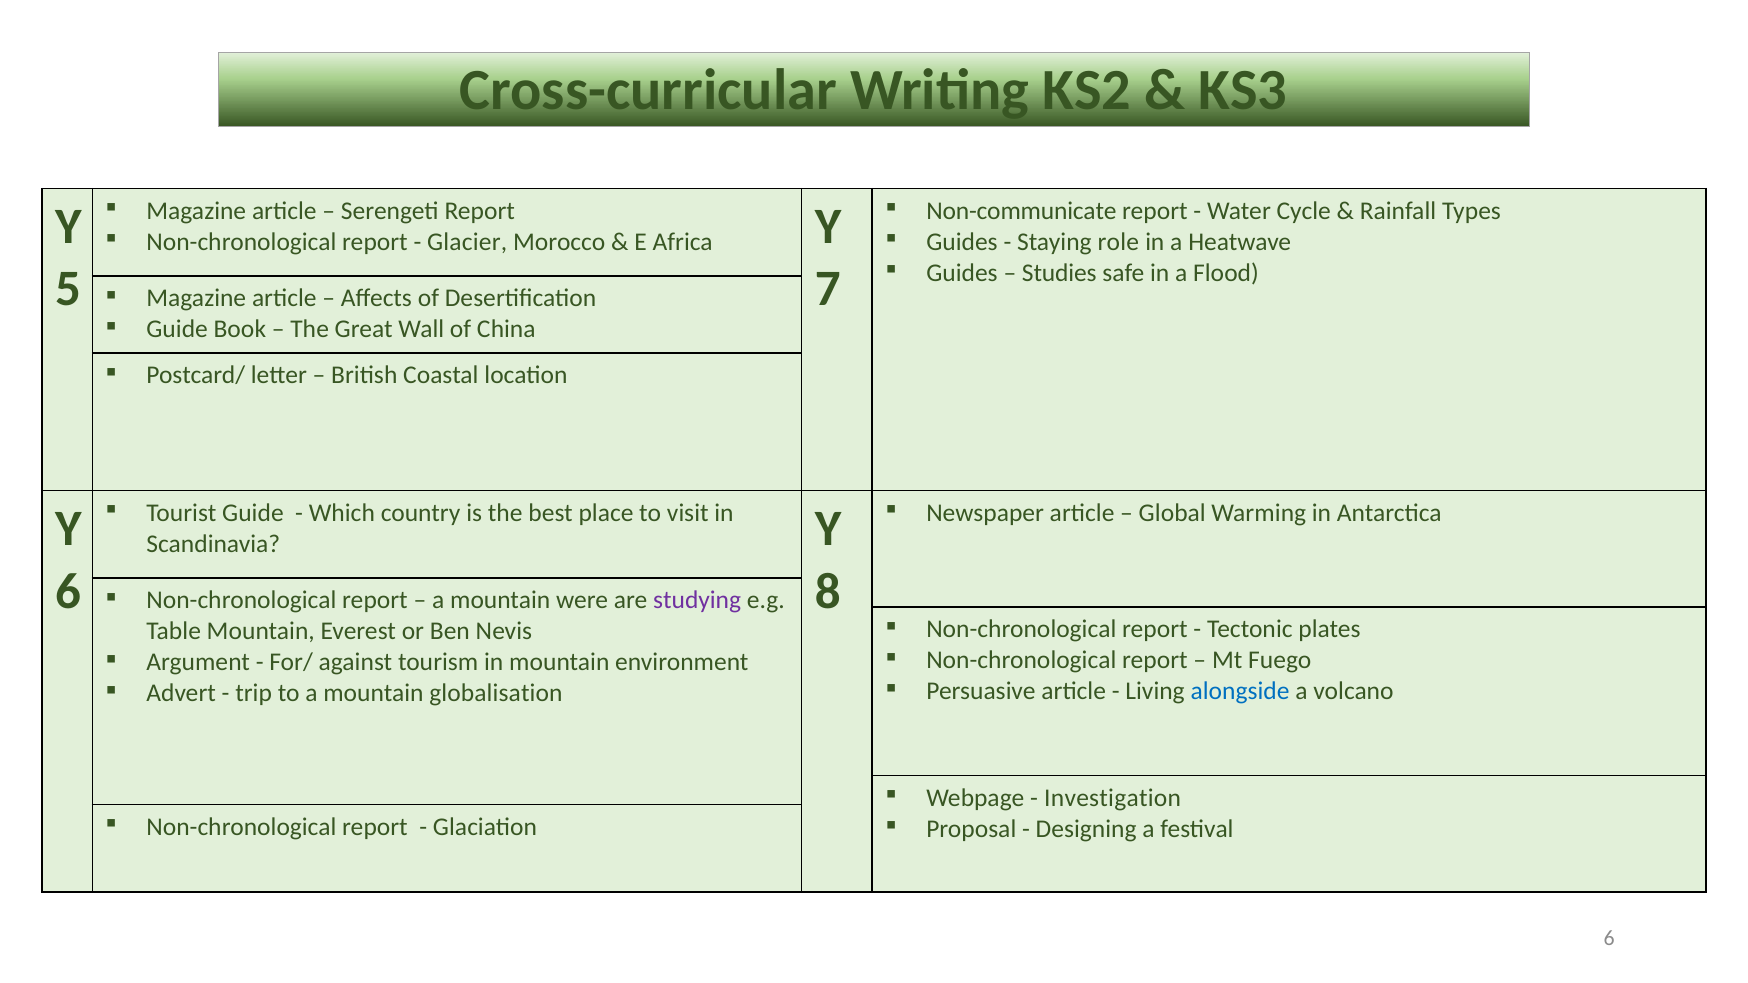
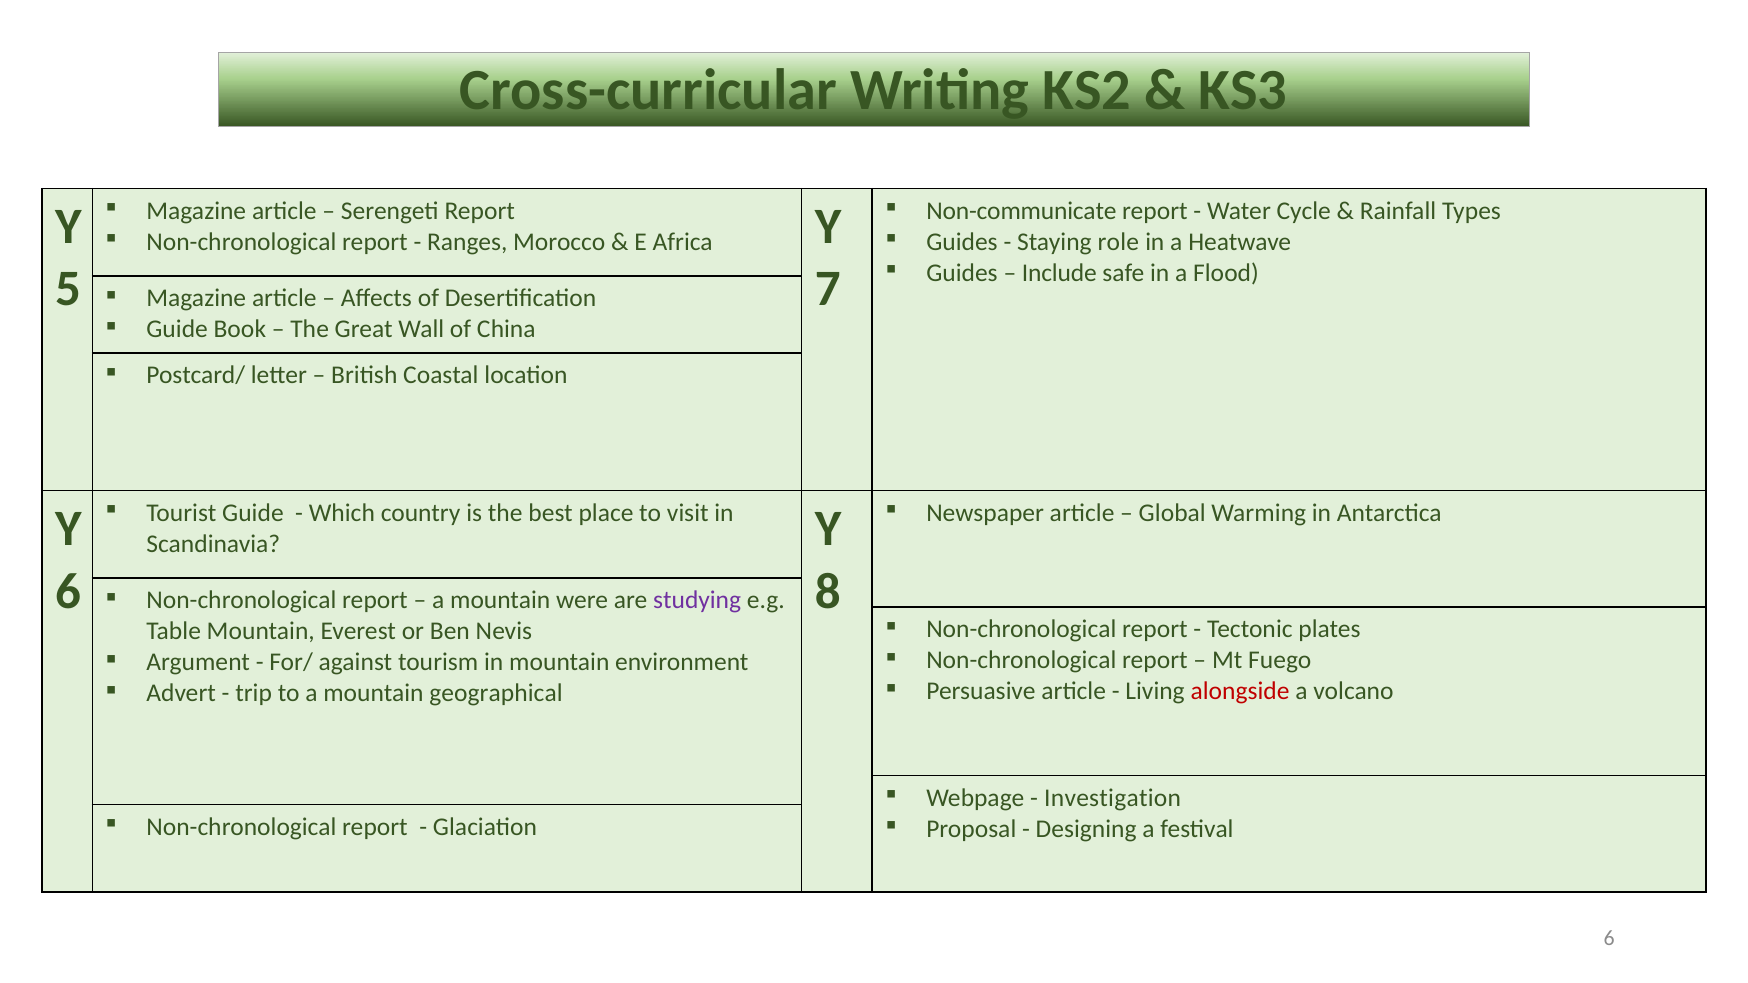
Glacier: Glacier -> Ranges
Studies: Studies -> Include
alongside colour: blue -> red
globalisation: globalisation -> geographical
